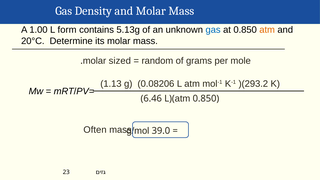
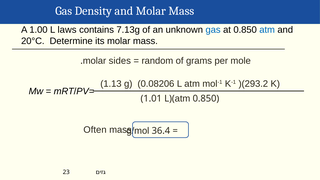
form: form -> laws
5.13g: 5.13g -> 7.13g
atm at (267, 30) colour: orange -> blue
sized: sized -> sides
6.46: 6.46 -> 1.01
39.0: 39.0 -> 36.4
